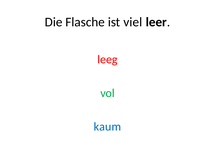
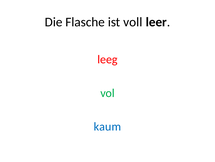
viel: viel -> voll
